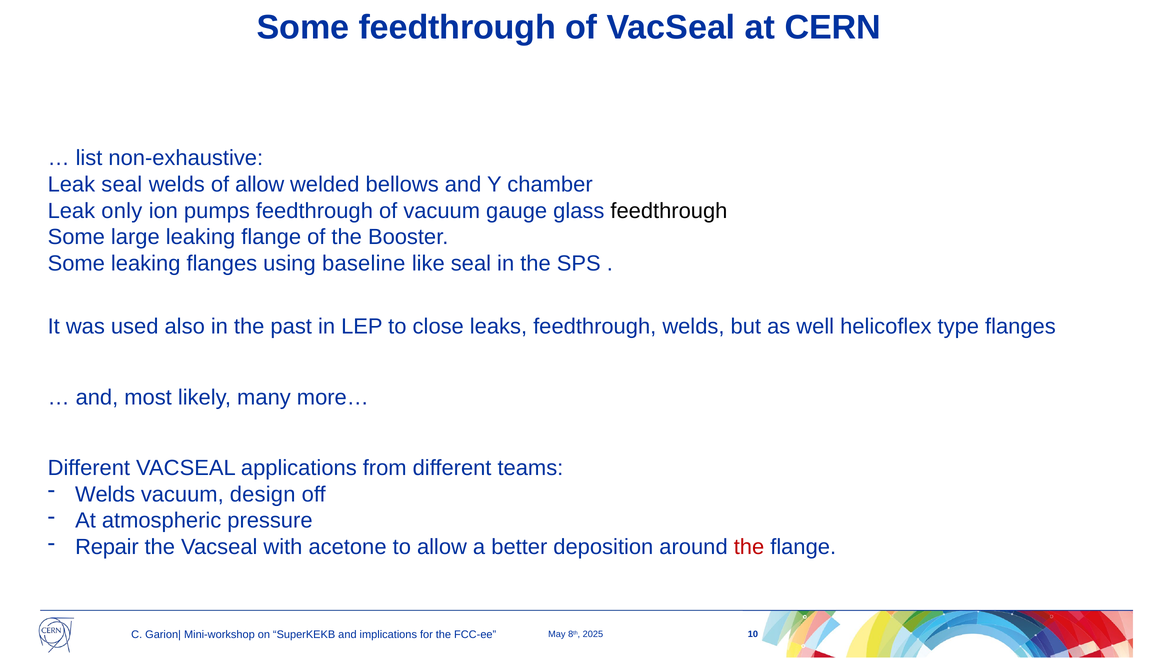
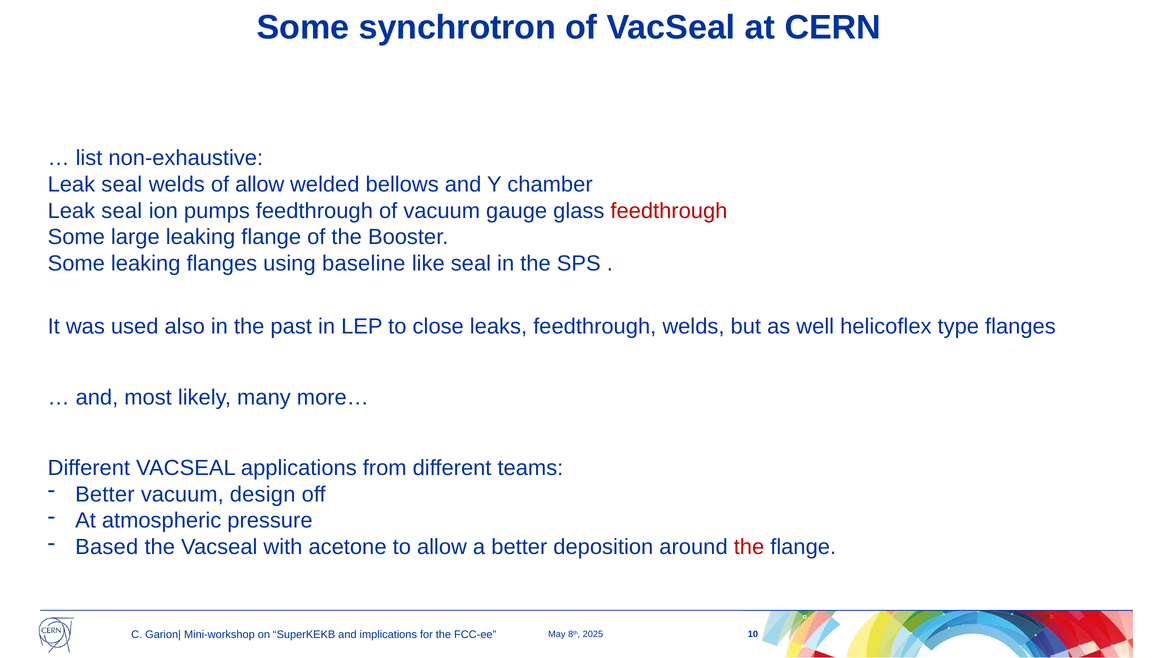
Some feedthrough: feedthrough -> synchrotron
only at (122, 211): only -> seal
feedthrough at (669, 211) colour: black -> red
Welds at (105, 494): Welds -> Better
Repair: Repair -> Based
